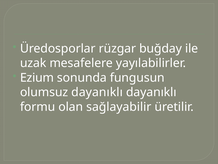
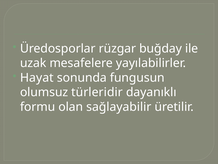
Ezium: Ezium -> Hayat
olumsuz dayanıklı: dayanıklı -> türleridir
